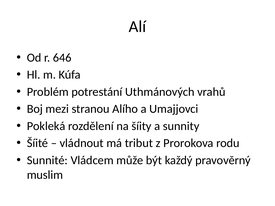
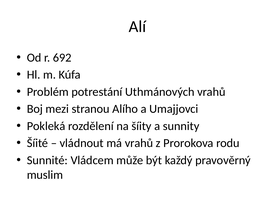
646: 646 -> 692
má tribut: tribut -> vrahů
